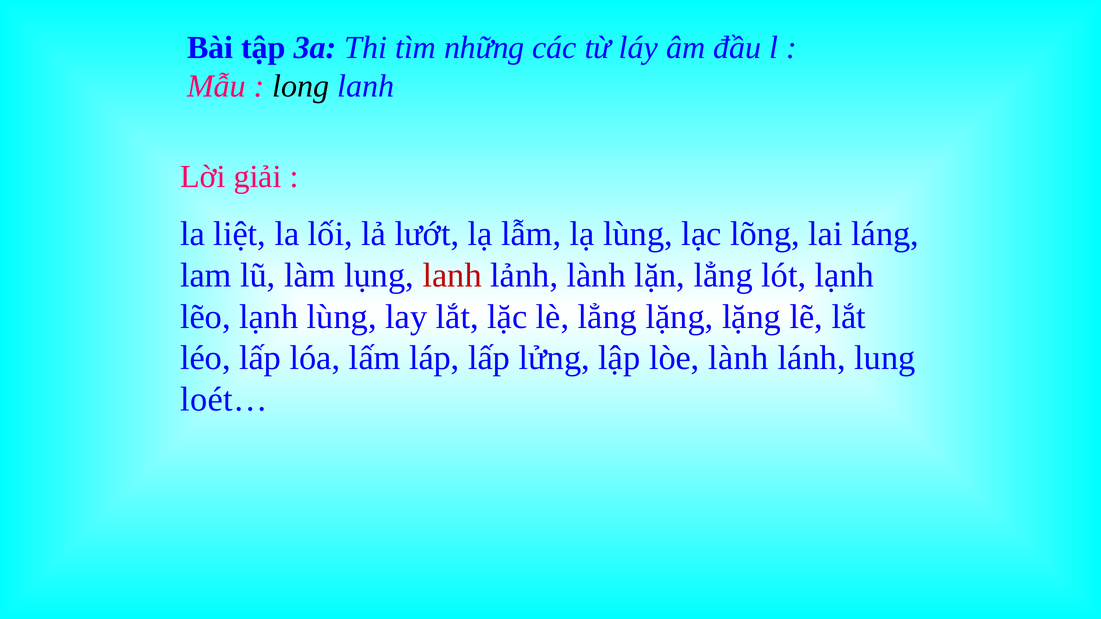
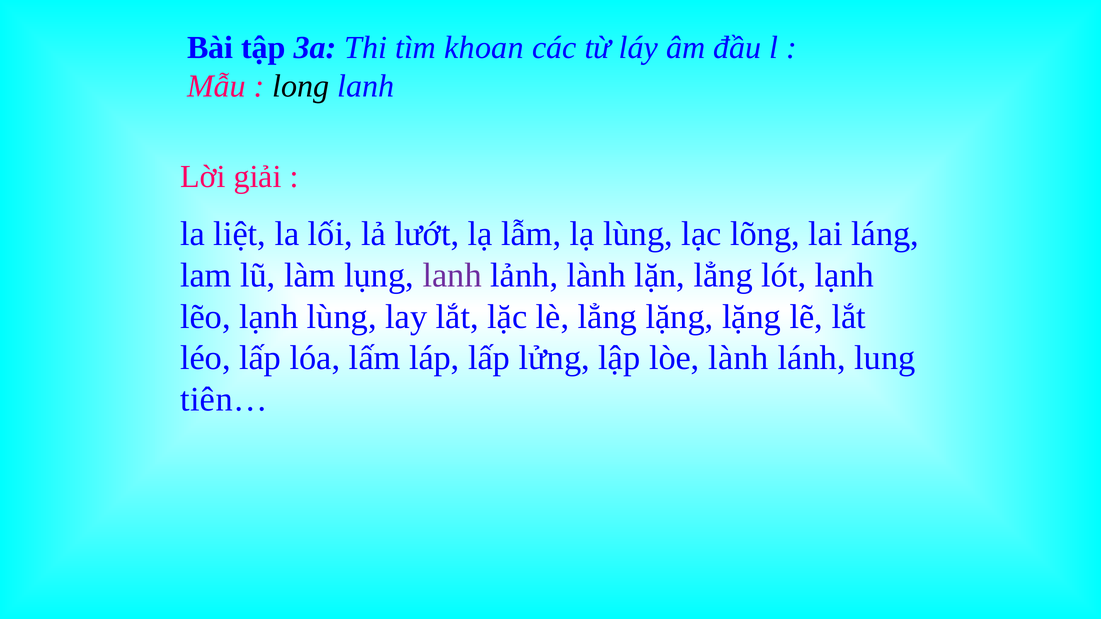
những: những -> khoan
lanh at (452, 276) colour: red -> purple
loét…: loét… -> tiên…
